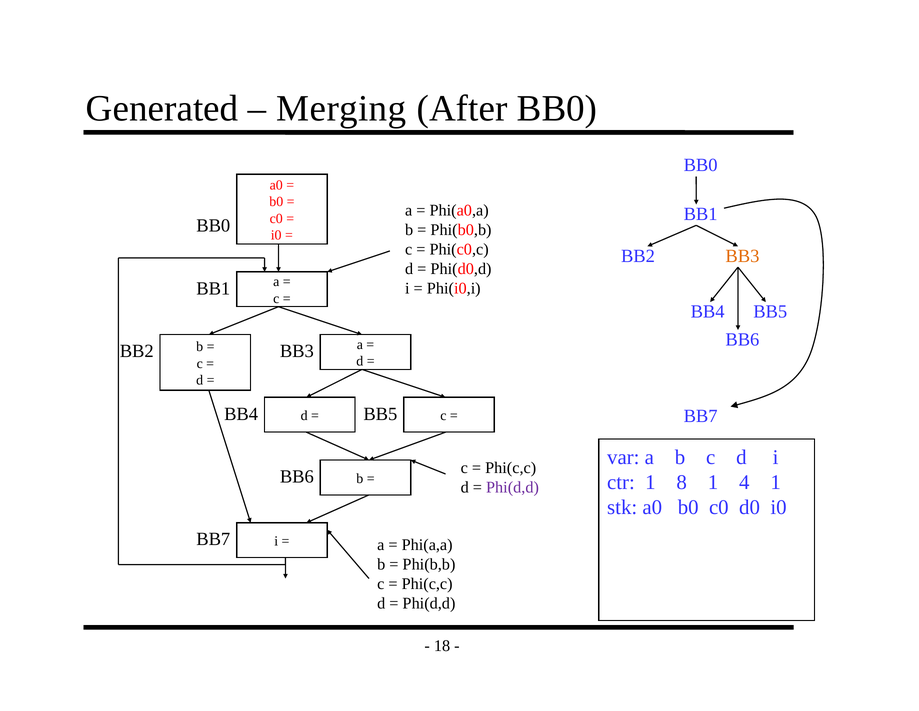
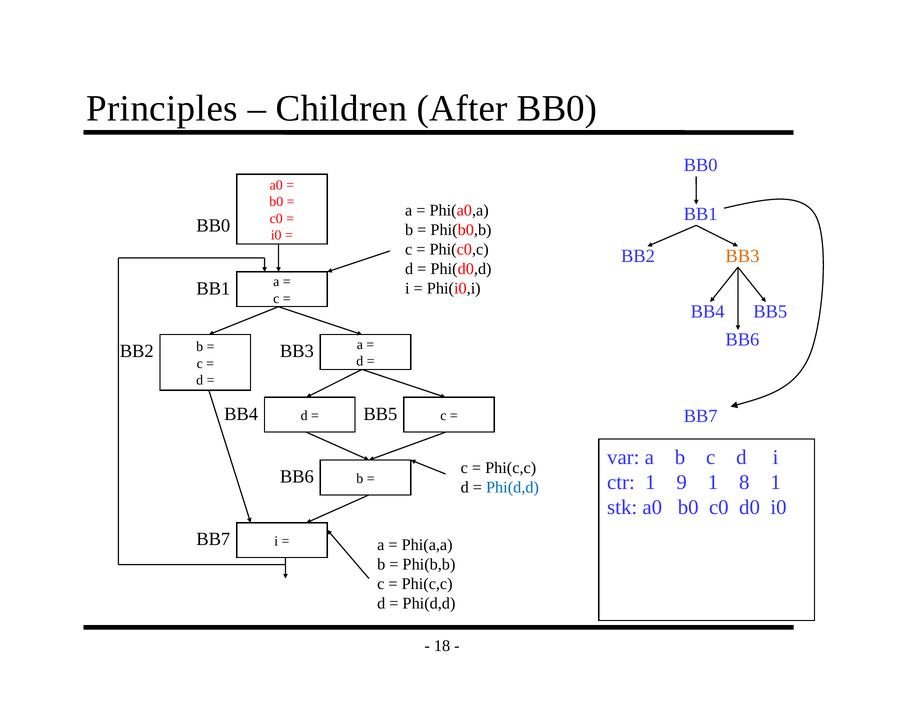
Generated: Generated -> Principles
Merging: Merging -> Children
8: 8 -> 9
4: 4 -> 8
Phi(d,d at (513, 487) colour: purple -> blue
